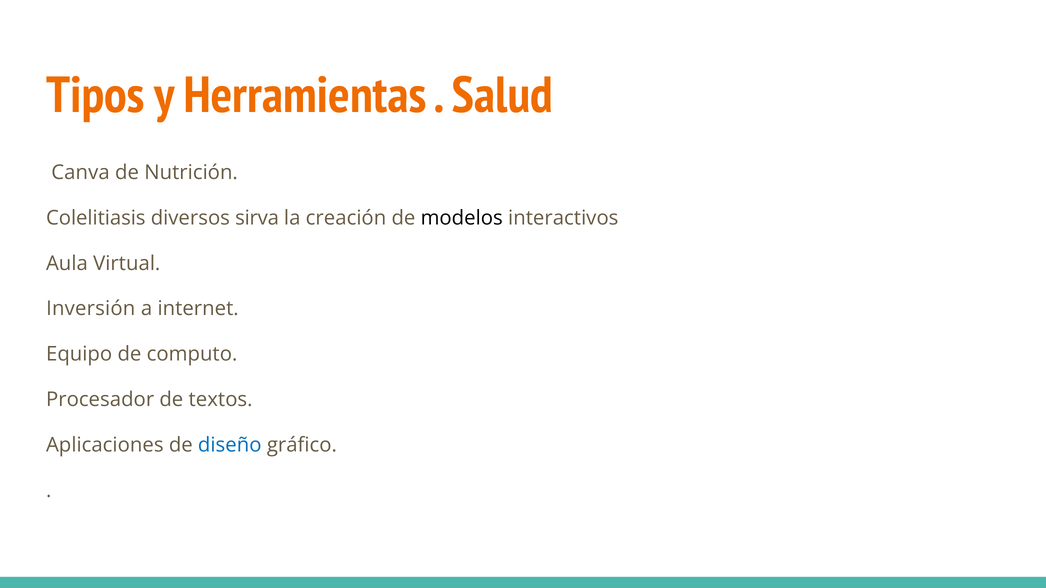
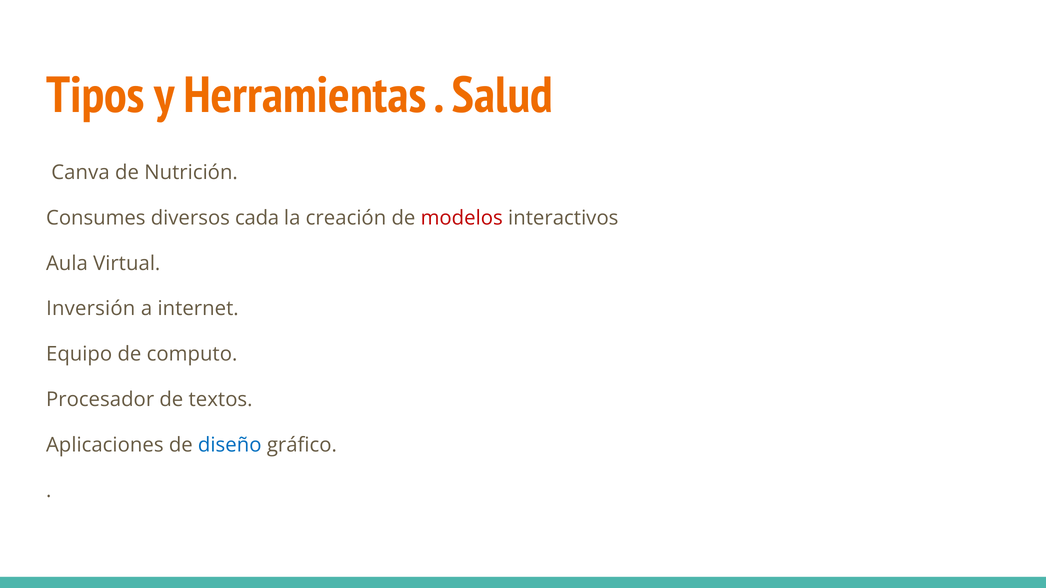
Colelitiasis: Colelitiasis -> Consumes
sirva: sirva -> cada
modelos colour: black -> red
